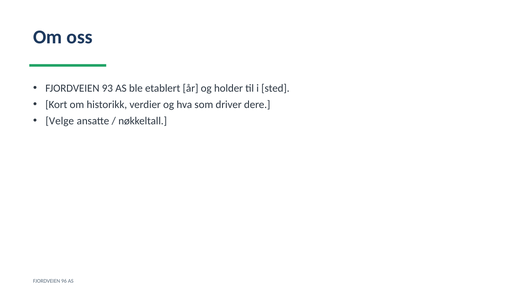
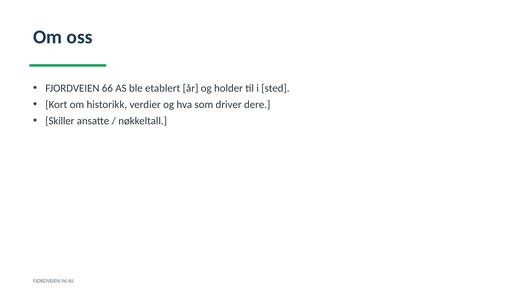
93: 93 -> 66
Velge: Velge -> Skiller
